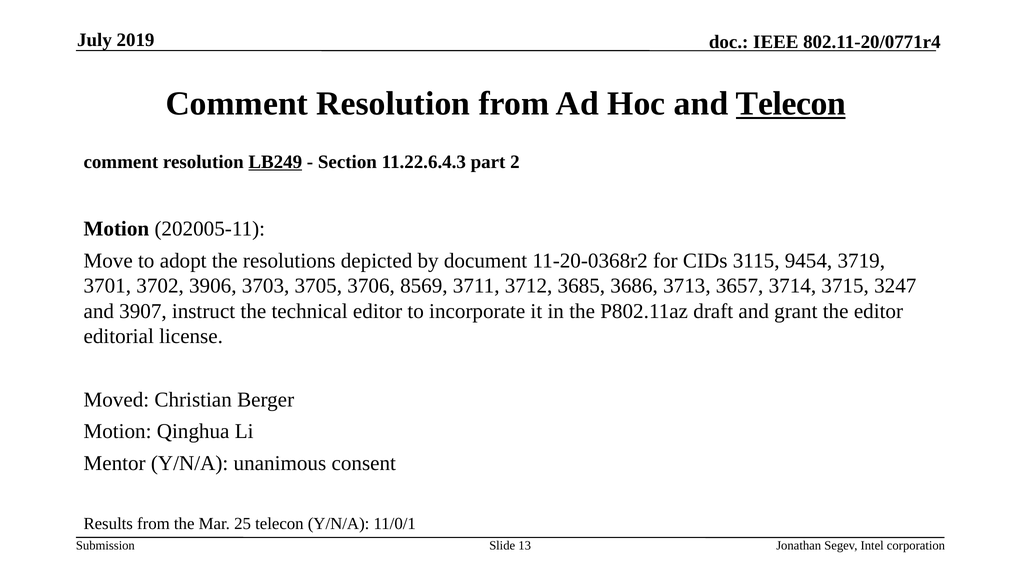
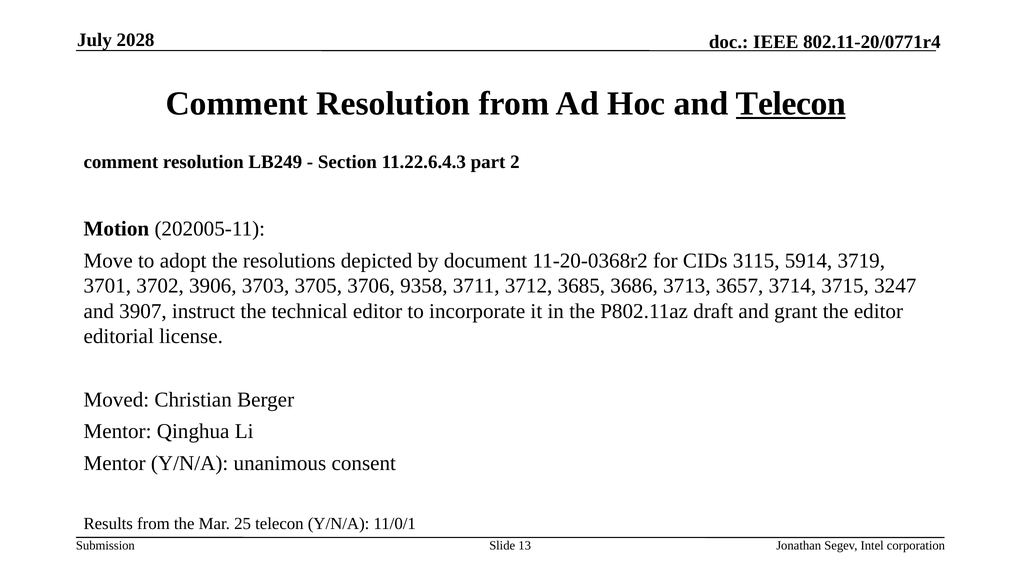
2019: 2019 -> 2028
LB249 underline: present -> none
9454: 9454 -> 5914
8569: 8569 -> 9358
Motion at (118, 432): Motion -> Mentor
